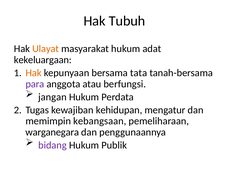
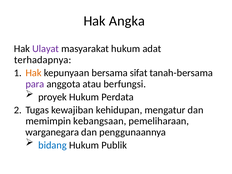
Tubuh: Tubuh -> Angka
Ulayat colour: orange -> purple
kekeluargaan: kekeluargaan -> terhadapnya
tata: tata -> sifat
jangan: jangan -> proyek
bidang colour: purple -> blue
